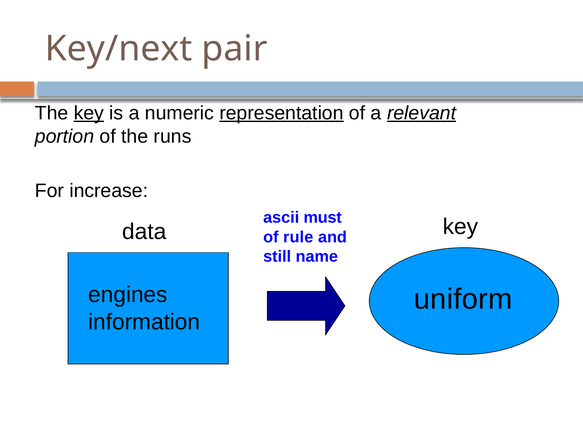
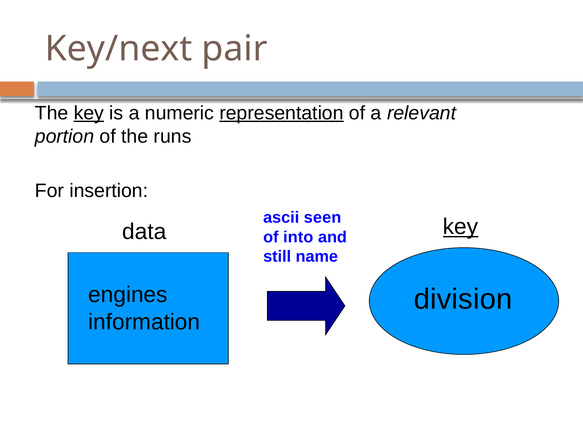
relevant underline: present -> none
increase: increase -> insertion
must: must -> seen
key at (461, 227) underline: none -> present
rule: rule -> into
uniform: uniform -> division
